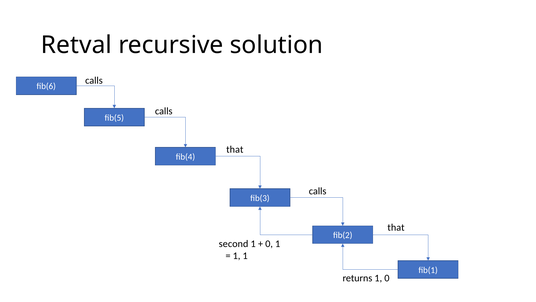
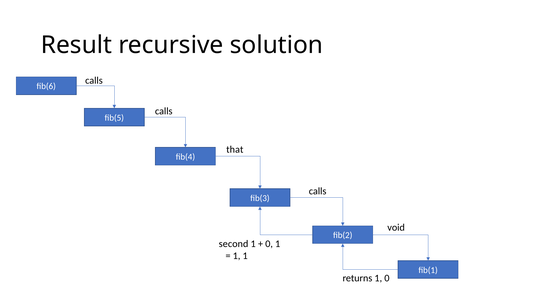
Retval: Retval -> Result
that at (396, 227): that -> void
